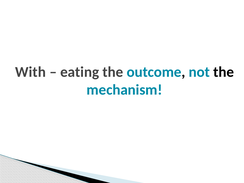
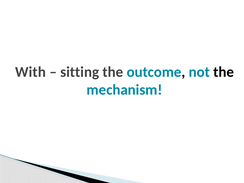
eating: eating -> sitting
